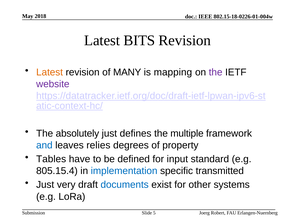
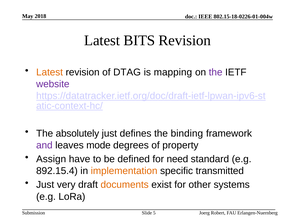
MANY: MANY -> DTAG
multiple: multiple -> binding
and colour: blue -> purple
relies: relies -> mode
Tables: Tables -> Assign
input: input -> need
805.15.4: 805.15.4 -> 892.15.4
implementation colour: blue -> orange
documents colour: blue -> orange
